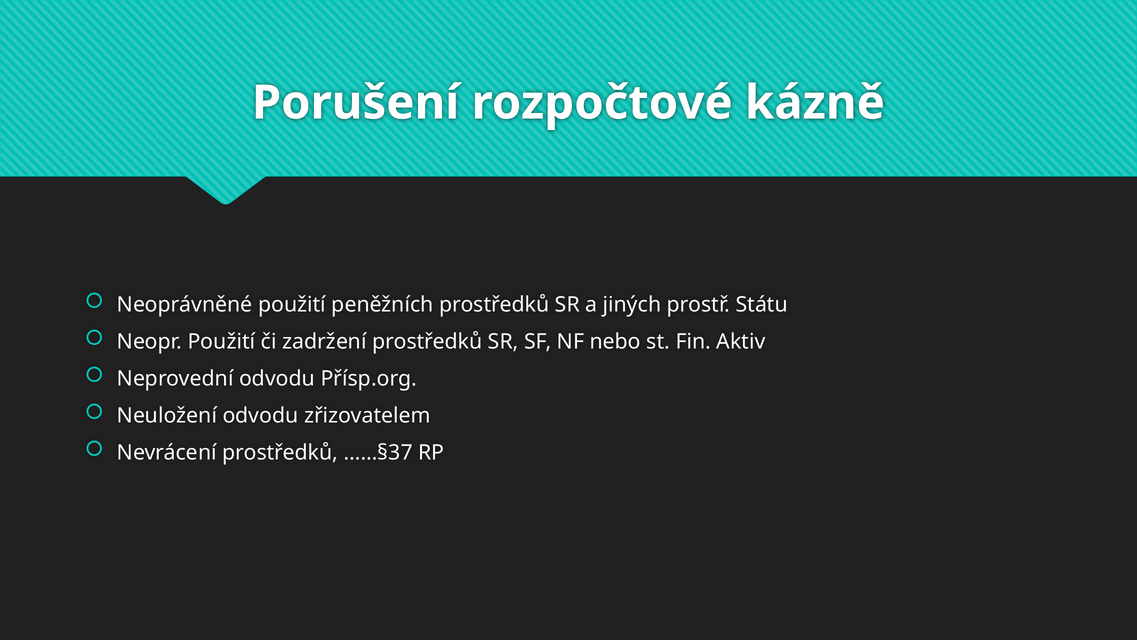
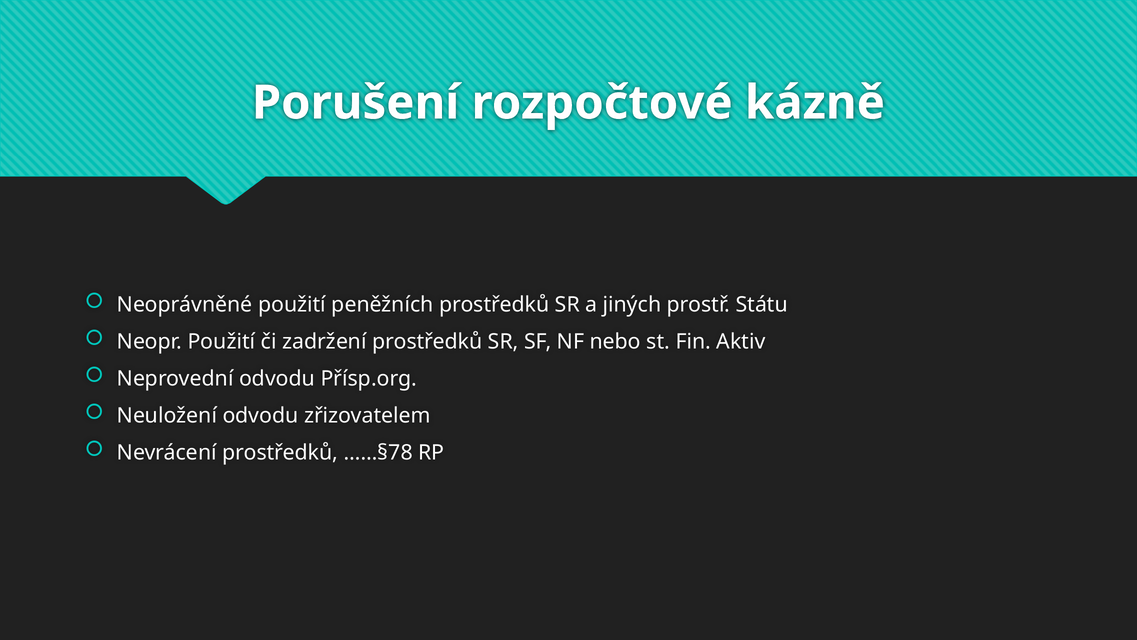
……§37: ……§37 -> ……§78
